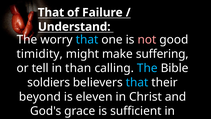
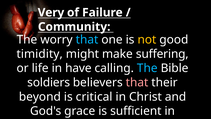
That at (51, 13): That -> Very
Understand: Understand -> Community
not colour: pink -> yellow
tell: tell -> life
than: than -> have
that at (137, 82) colour: light blue -> pink
eleven: eleven -> critical
